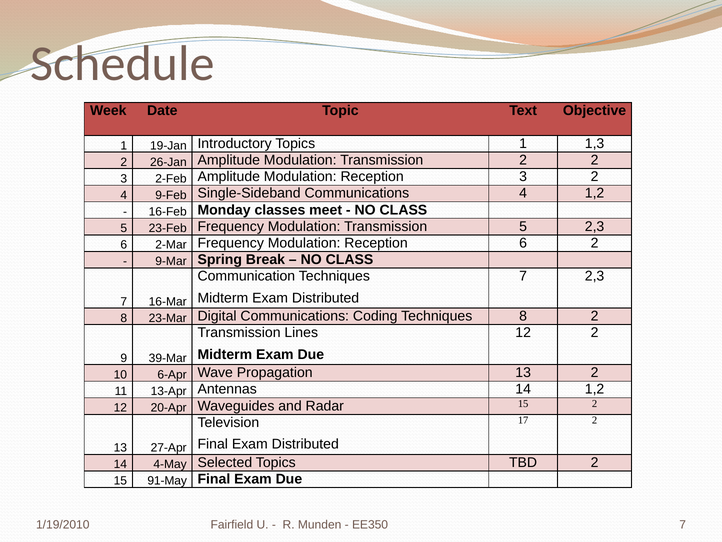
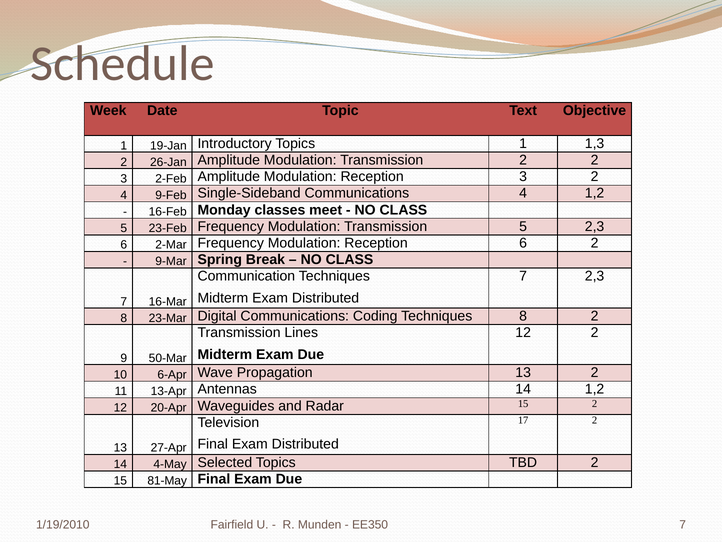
39-Mar: 39-Mar -> 50-Mar
91-May: 91-May -> 81-May
